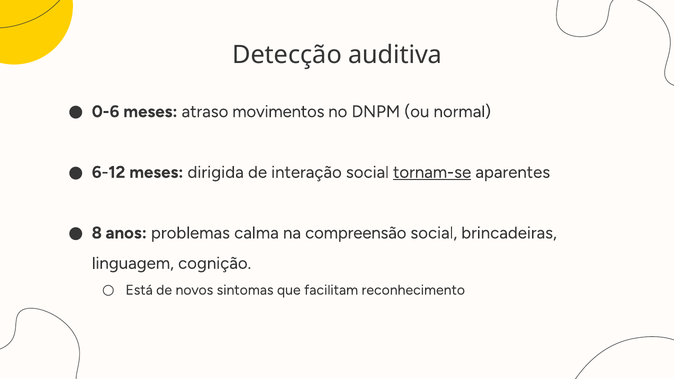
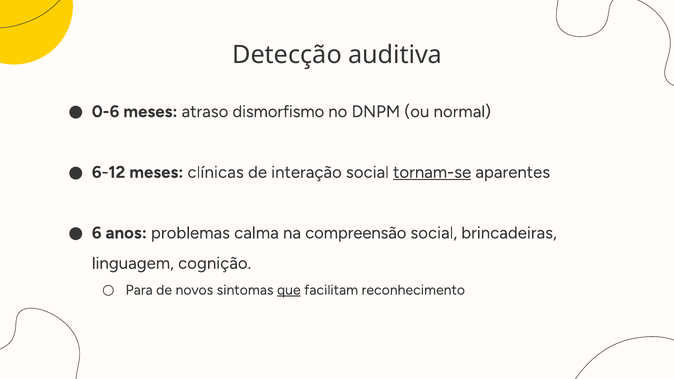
movimentos: movimentos -> dismorfismo
dirigida: dirigida -> clínicas
8: 8 -> 6
Está: Está -> Para
que underline: none -> present
